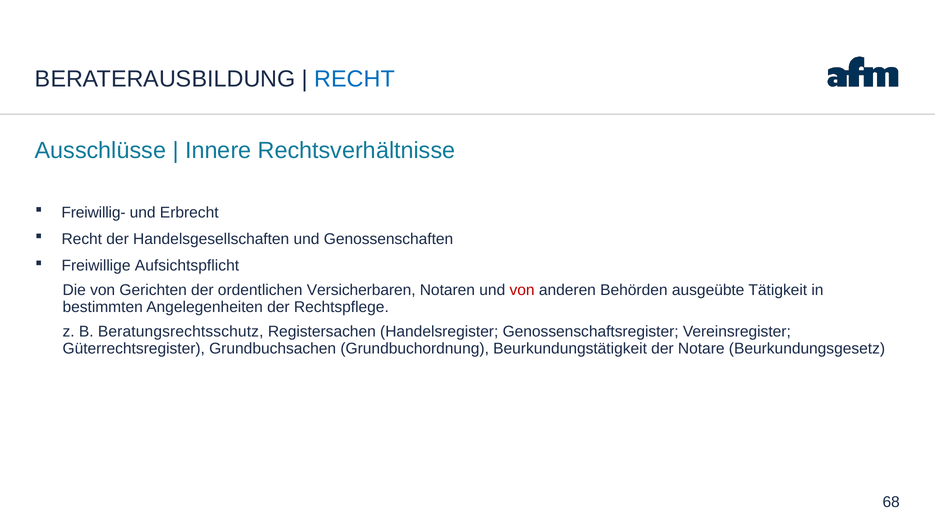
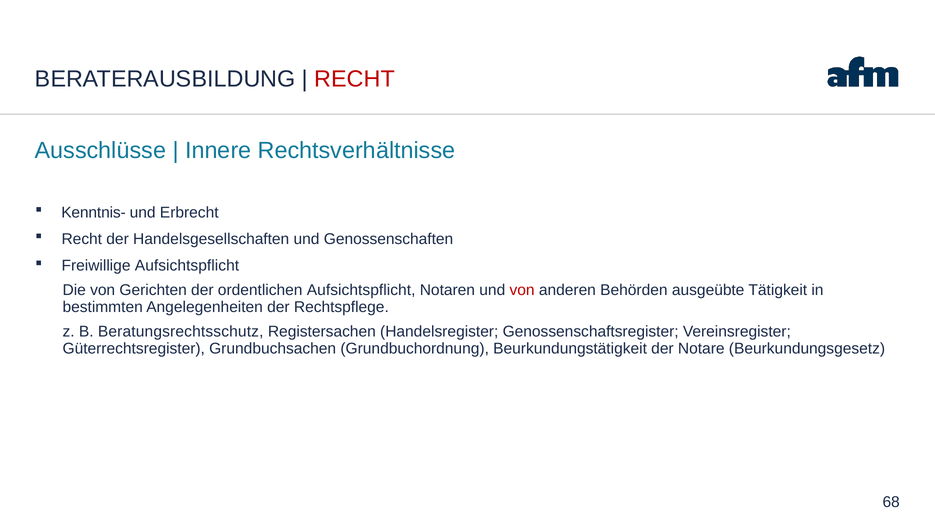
RECHT at (355, 79) colour: blue -> red
Freiwillig-: Freiwillig- -> Kenntnis-
ordentlichen Versicherbaren: Versicherbaren -> Aufsichtspflicht
